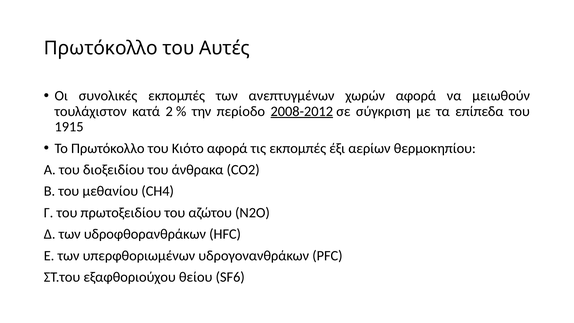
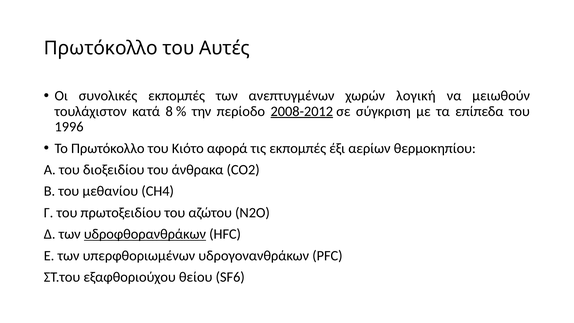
χωρών αφορά: αφορά -> λογική
2: 2 -> 8
1915: 1915 -> 1996
υδροφθορανθράκων underline: none -> present
